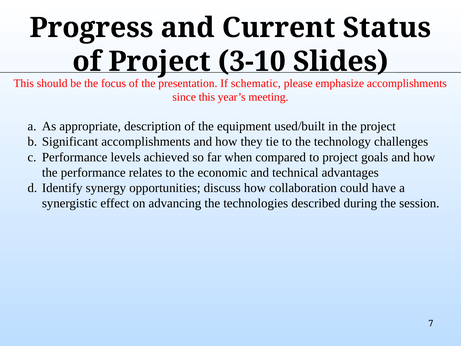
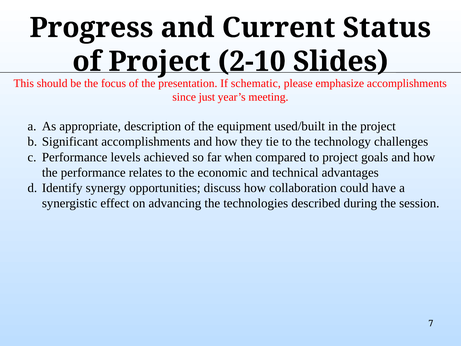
3-10: 3-10 -> 2-10
since this: this -> just
